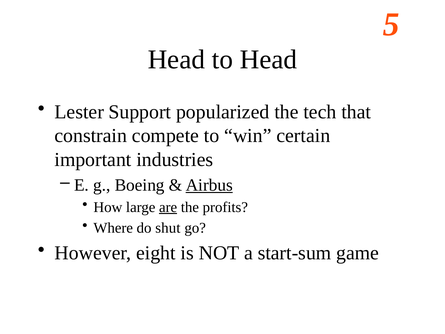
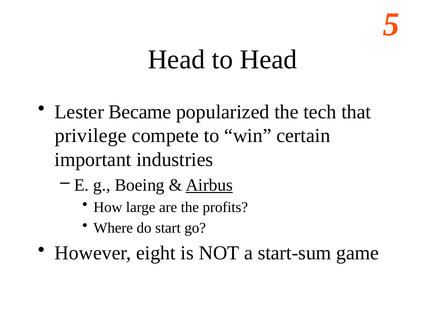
Support: Support -> Became
constrain: constrain -> privilege
are underline: present -> none
shut: shut -> start
